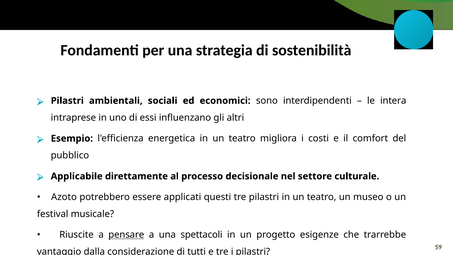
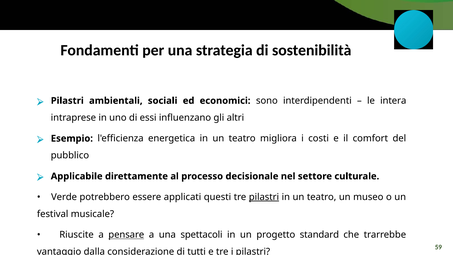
Azoto: Azoto -> Verde
pilastri at (264, 197) underline: none -> present
esigenze: esigenze -> standard
